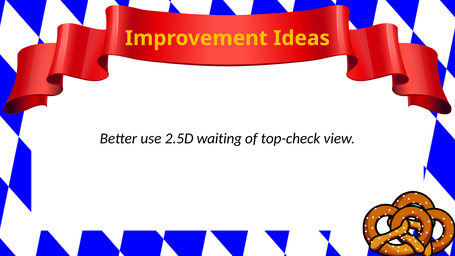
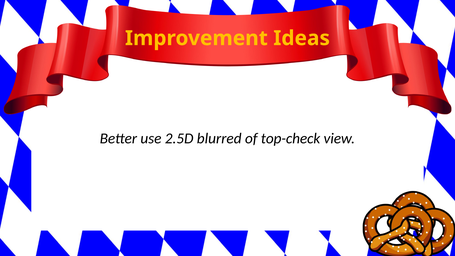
waiting: waiting -> blurred
